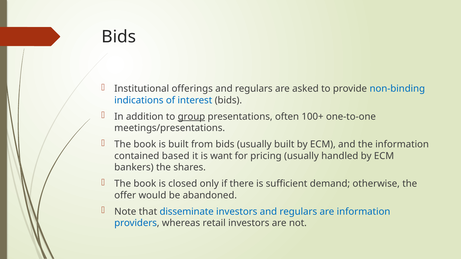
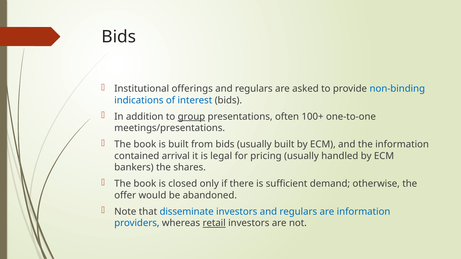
based: based -> arrival
want: want -> legal
retail underline: none -> present
